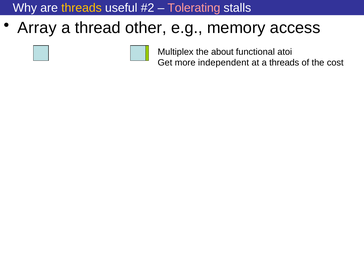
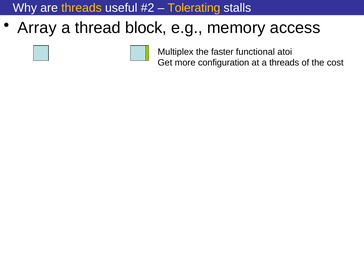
Tolerating colour: pink -> yellow
other: other -> block
about: about -> faster
independent: independent -> configuration
